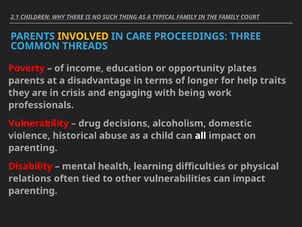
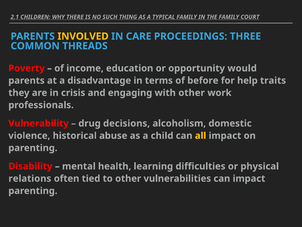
plates: plates -> would
longer: longer -> before
with being: being -> other
all colour: white -> yellow
